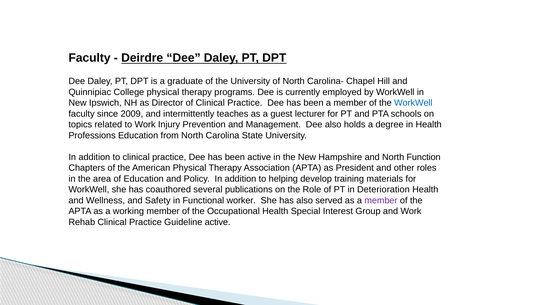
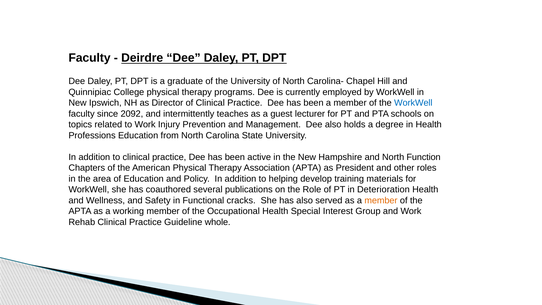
2009: 2009 -> 2092
worker: worker -> cracks
member at (381, 200) colour: purple -> orange
Guideline active: active -> whole
